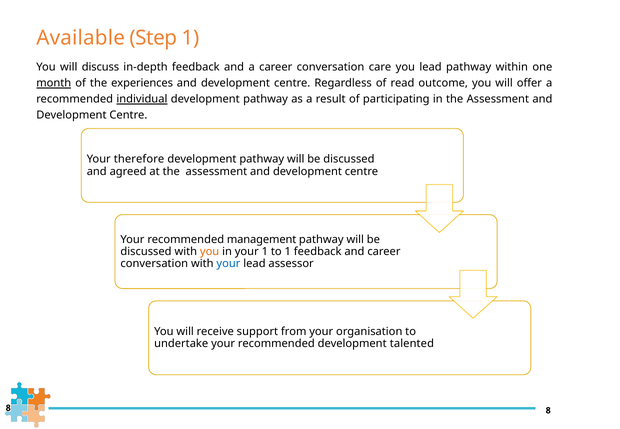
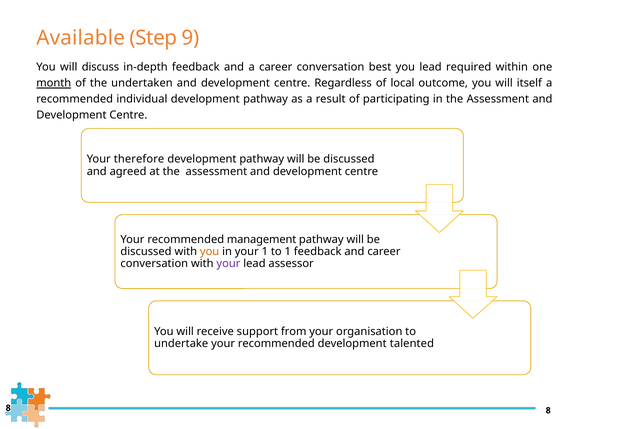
Step 1: 1 -> 9
care: care -> best
lead pathway: pathway -> required
experiences: experiences -> undertaken
read: read -> local
offer: offer -> itself
individual underline: present -> none
your at (228, 264) colour: blue -> purple
